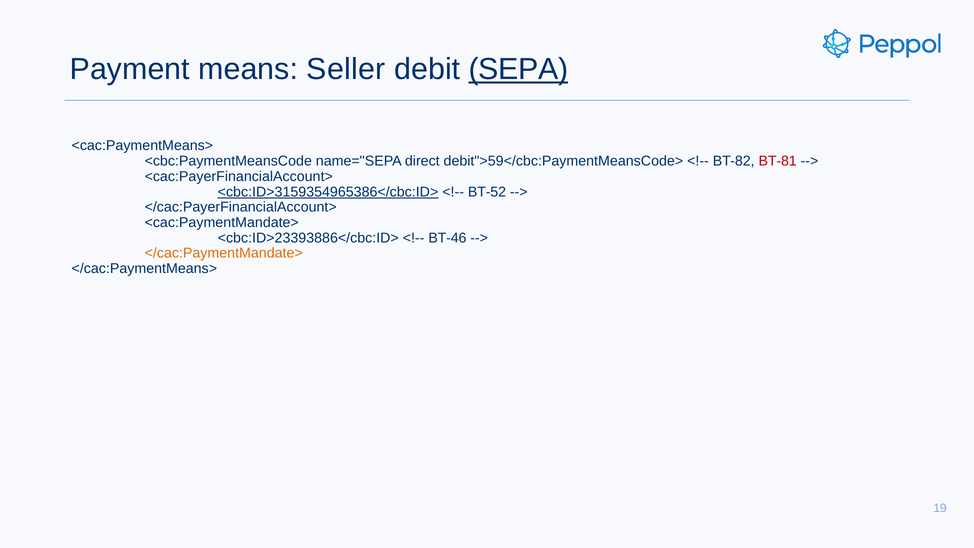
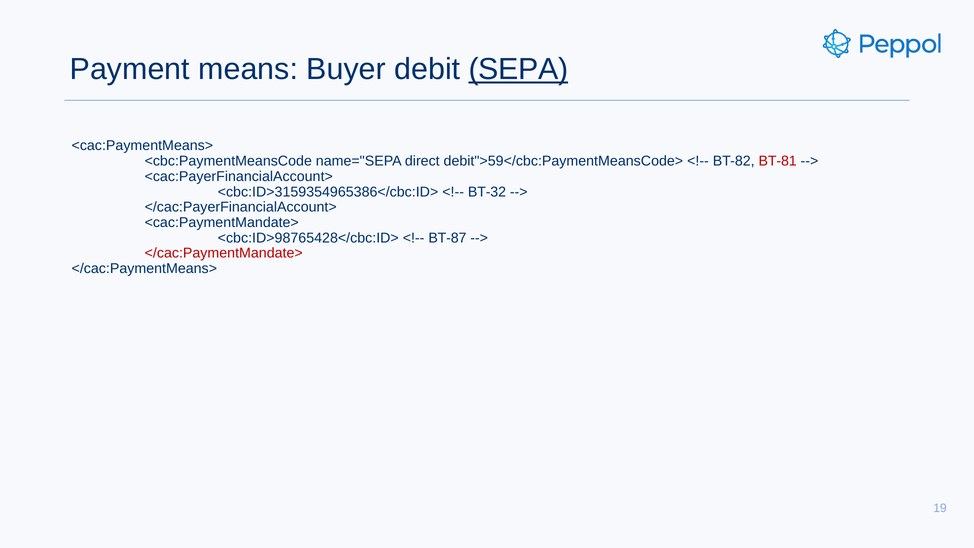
Seller: Seller -> Buyer
<cbc:ID>3159354965386</cbc:ID> underline: present -> none
BT-52: BT-52 -> BT-32
<cbc:ID>23393886</cbc:ID>: <cbc:ID>23393886</cbc:ID> -> <cbc:ID>98765428</cbc:ID>
BT-46: BT-46 -> BT-87
</cac:PaymentMandate> colour: orange -> red
